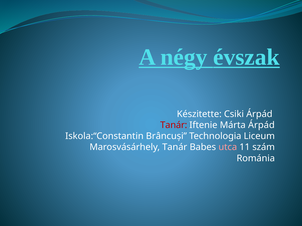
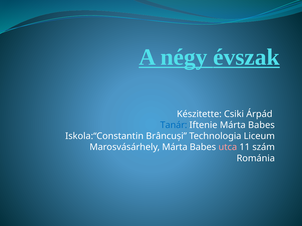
Tanár at (174, 125) colour: red -> blue
Iftenie Márta Árpád: Árpád -> Babes
Marosvásárhely Tanár: Tanár -> Márta
